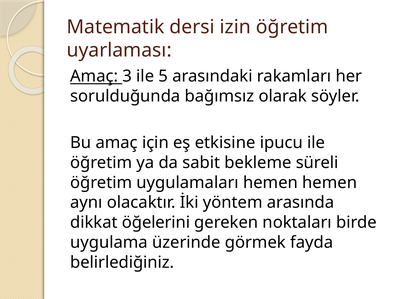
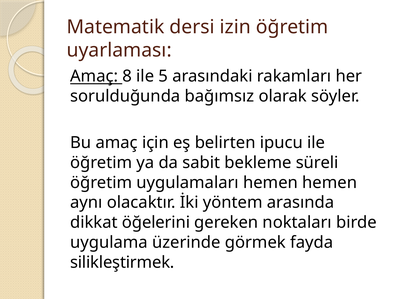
3: 3 -> 8
etkisine: etkisine -> belirten
belirlediğiniz: belirlediğiniz -> silikleştirmek
